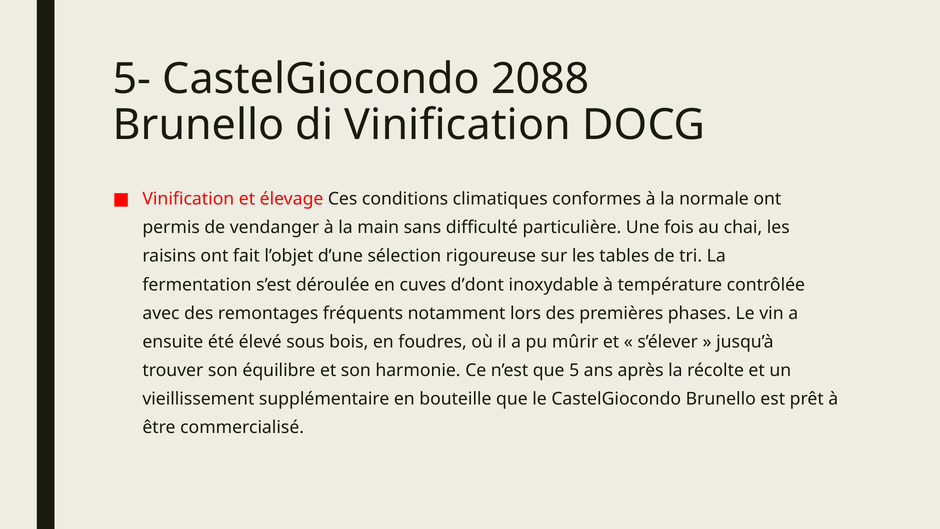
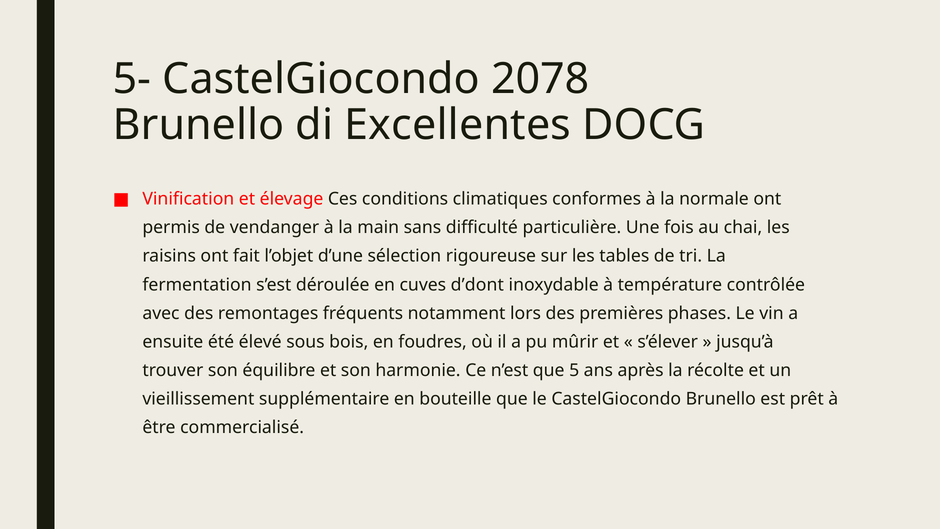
2088: 2088 -> 2078
di Vinification: Vinification -> Excellentes
